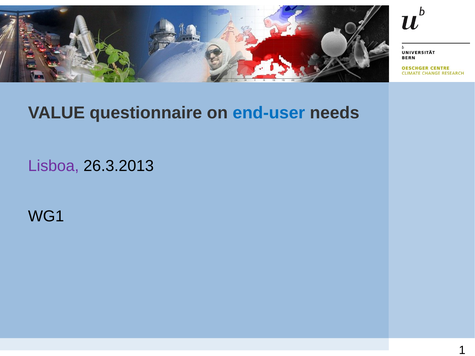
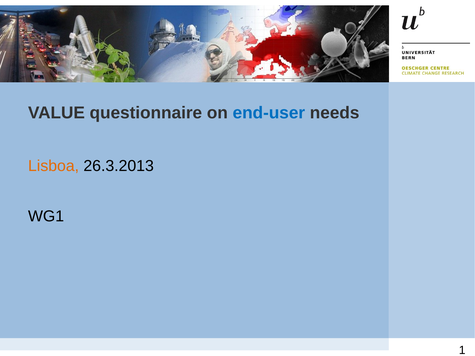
Lisboa colour: purple -> orange
